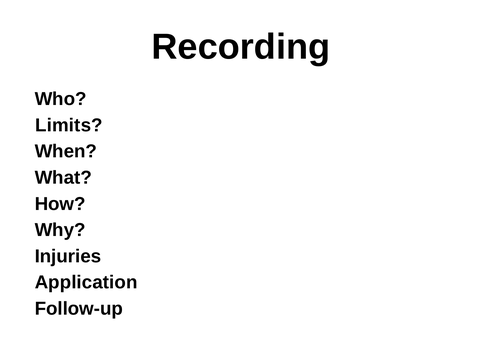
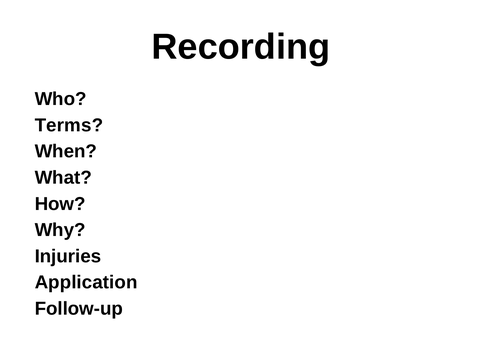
Limits: Limits -> Terms
